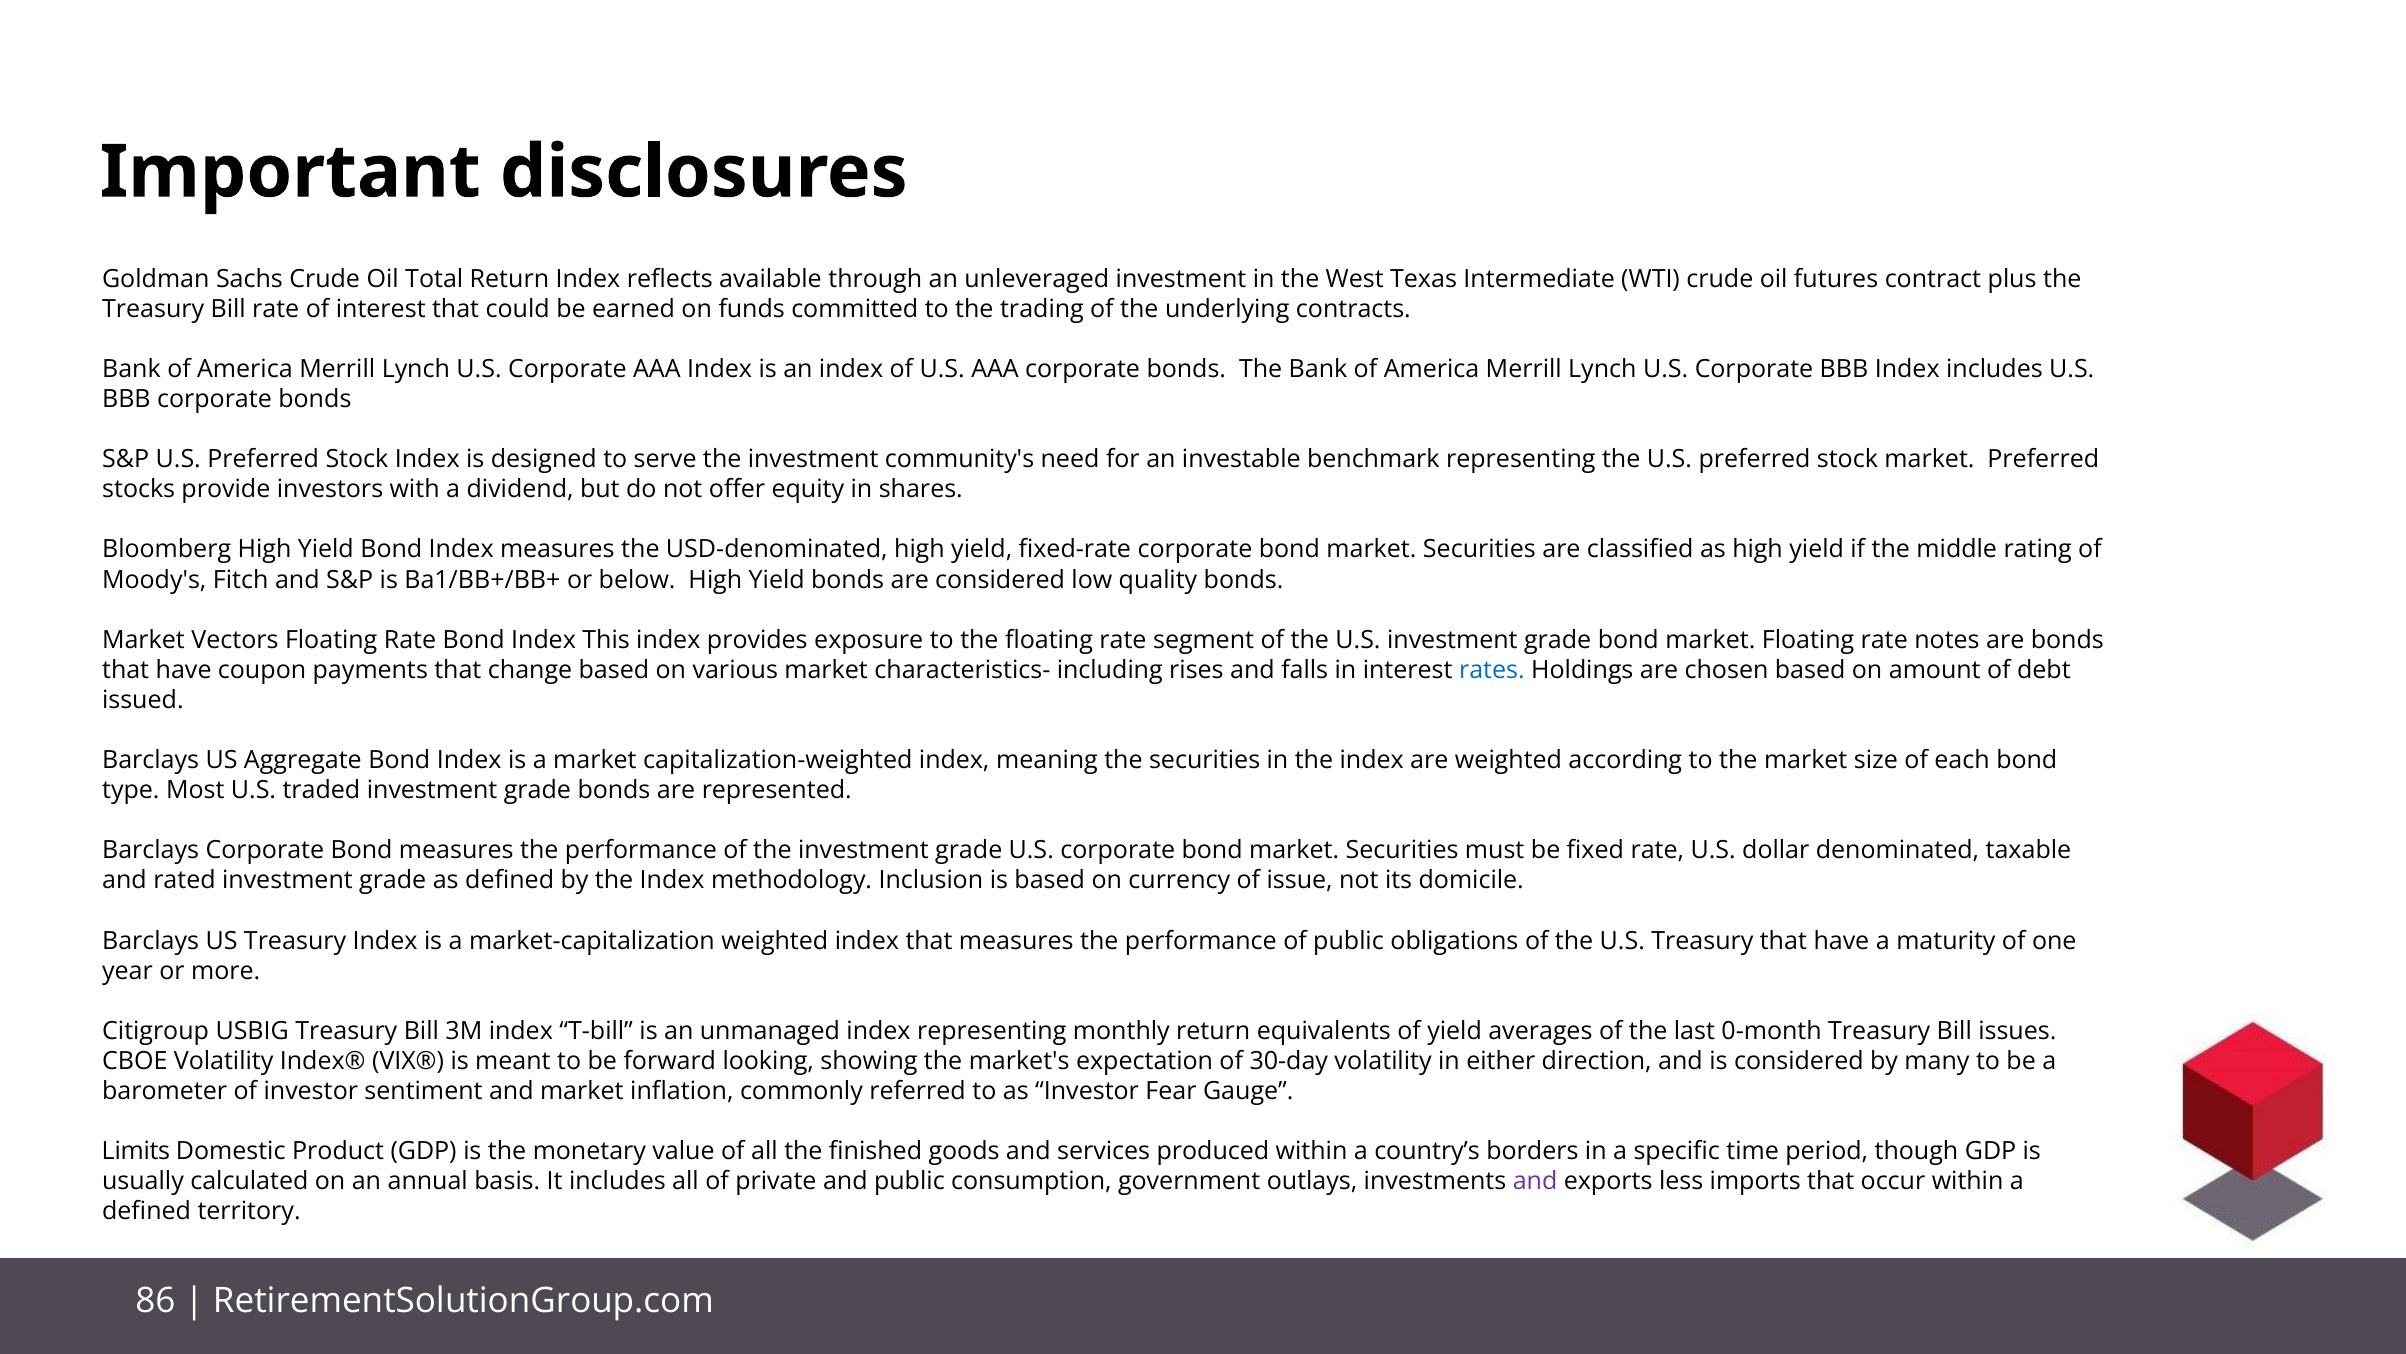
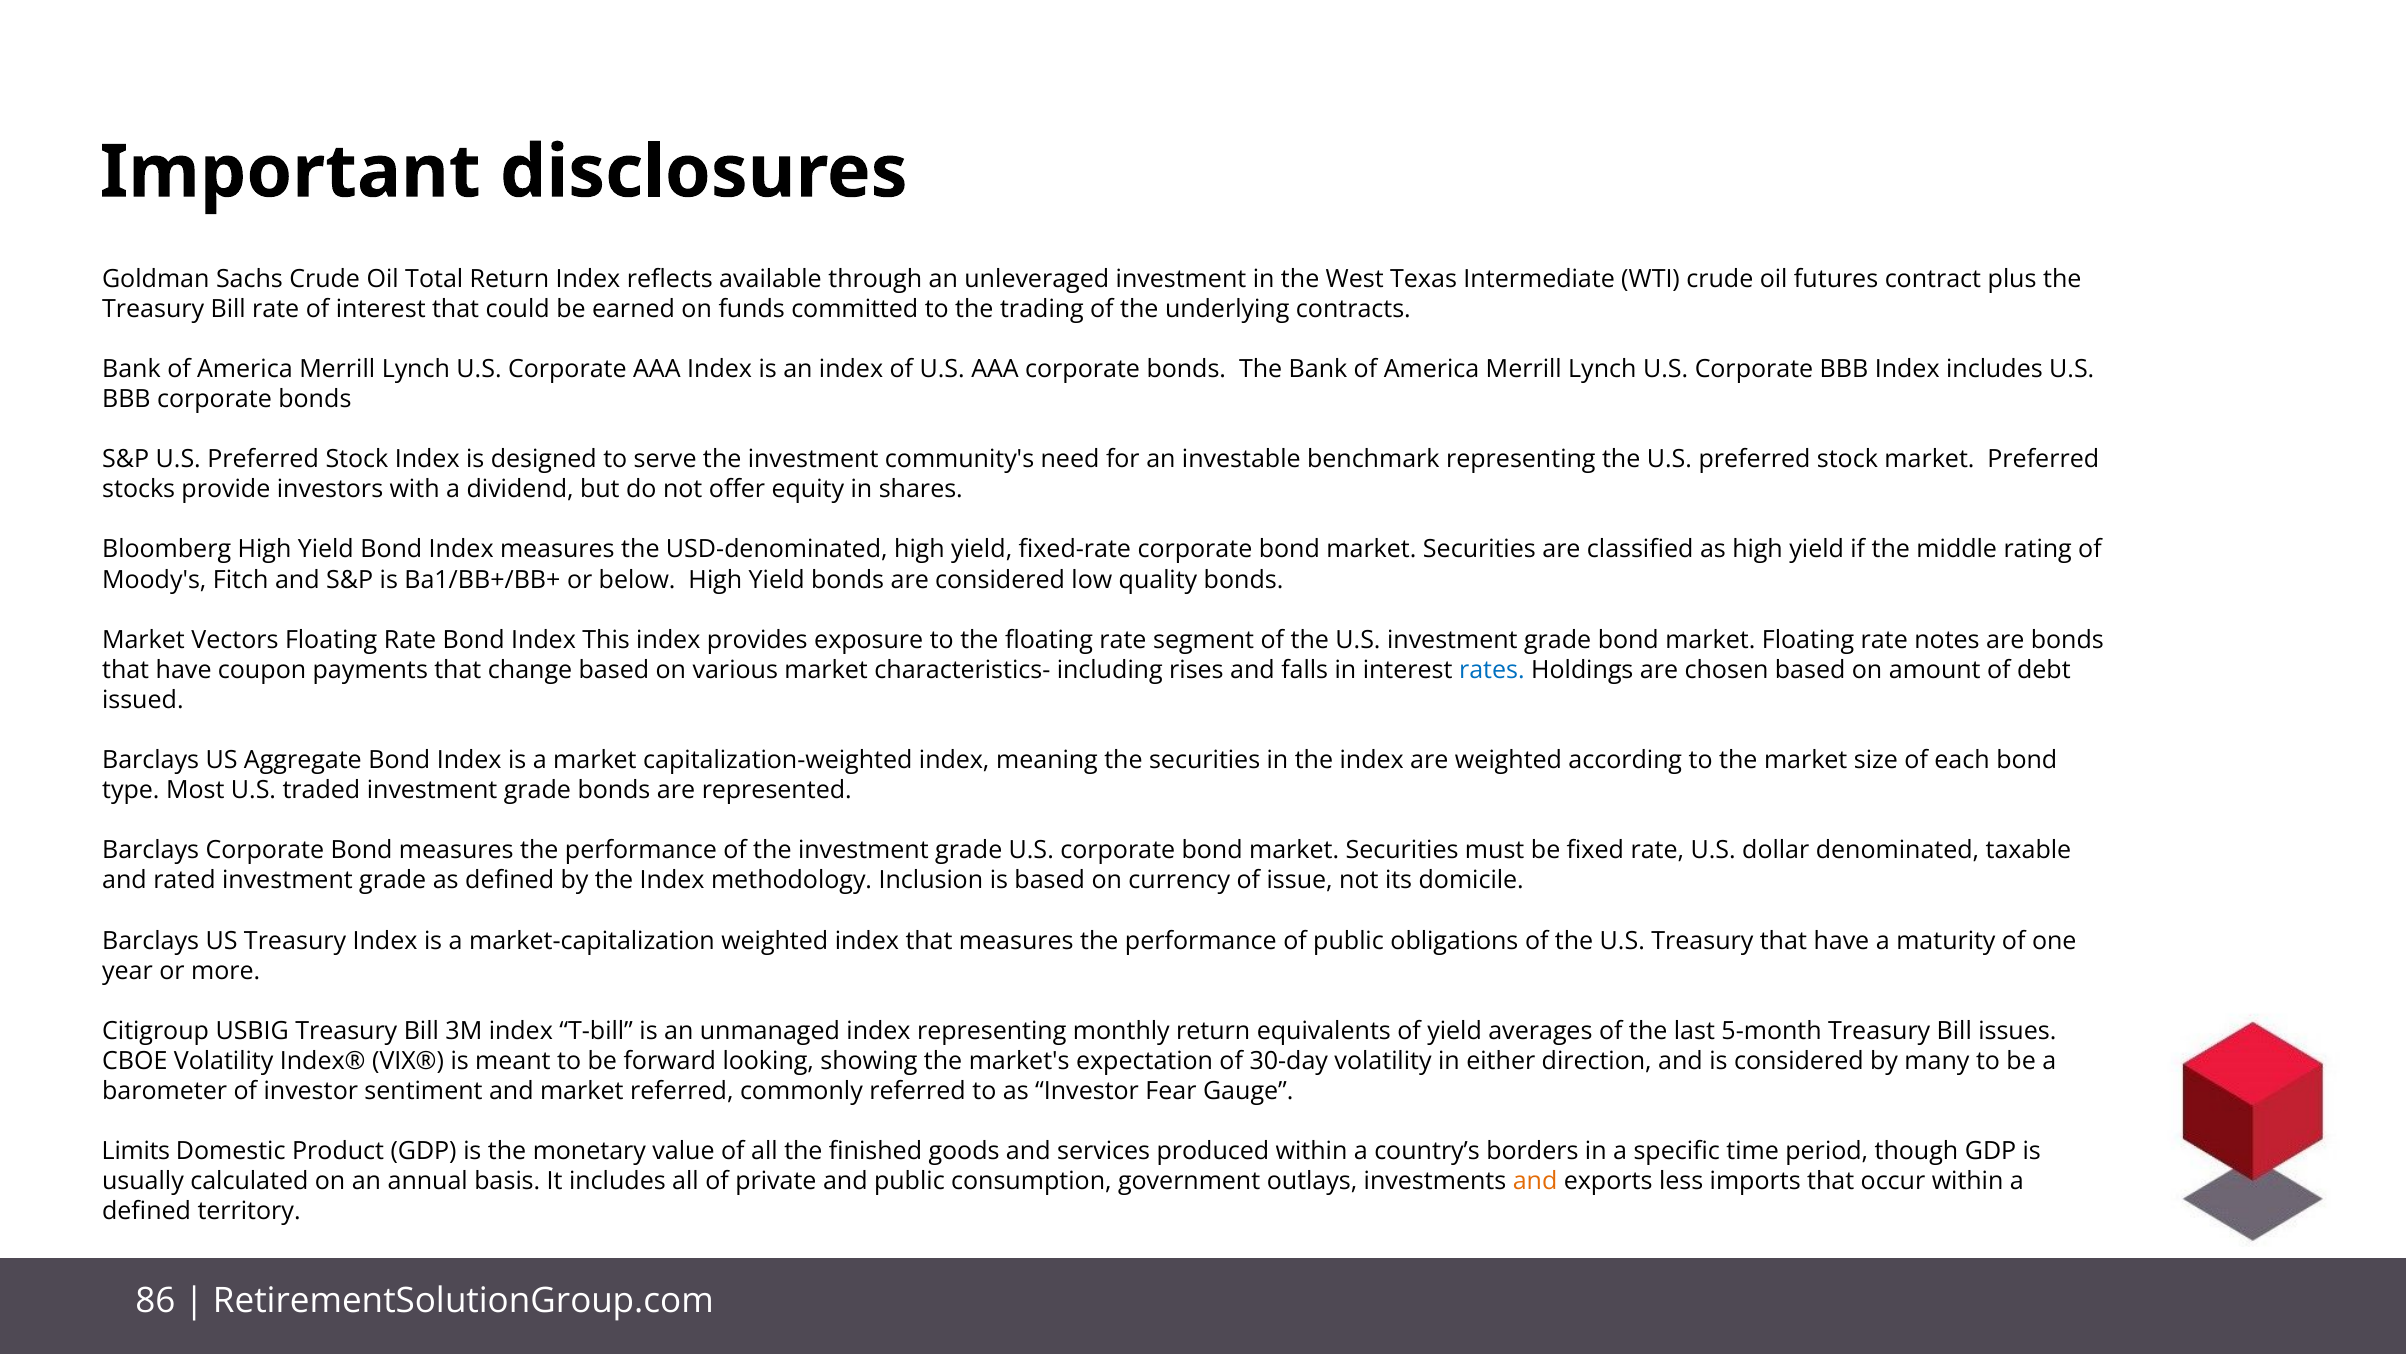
0-month: 0-month -> 5-month
market inflation: inflation -> referred
and at (1535, 1181) colour: purple -> orange
